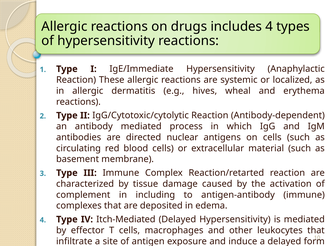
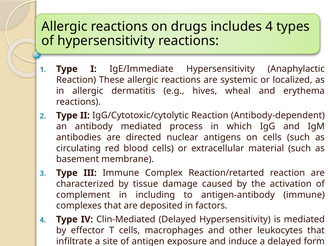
edema: edema -> factors
Itch-Mediated: Itch-Mediated -> Clin-Mediated
